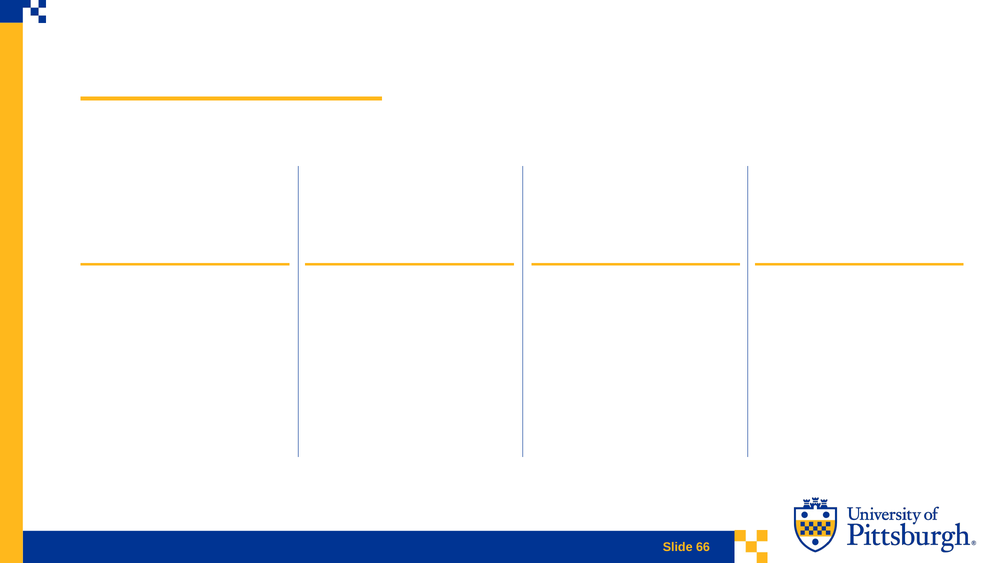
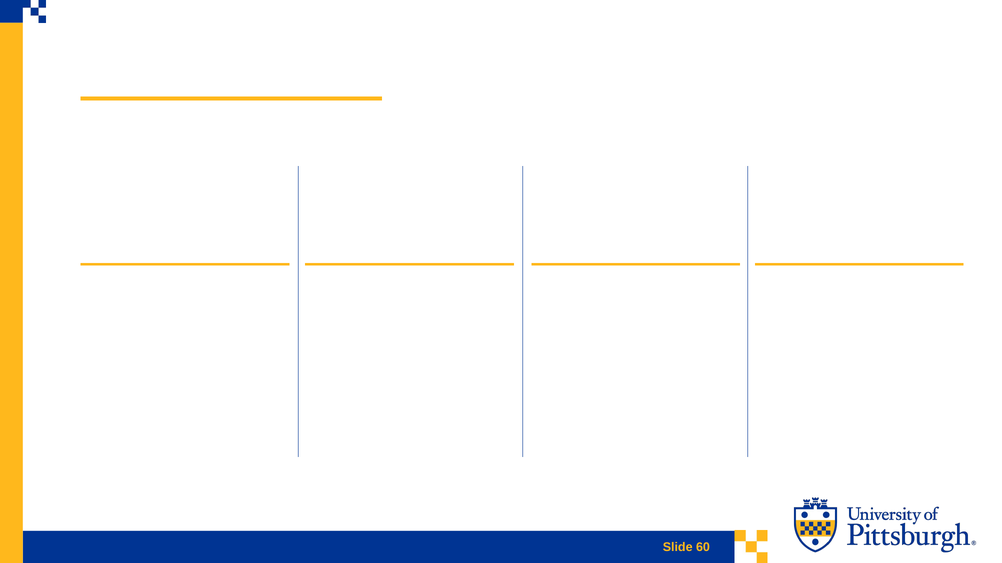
66: 66 -> 60
